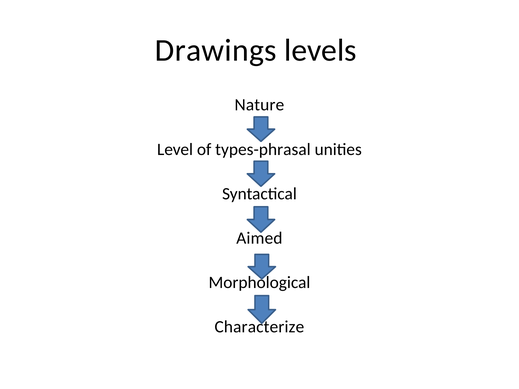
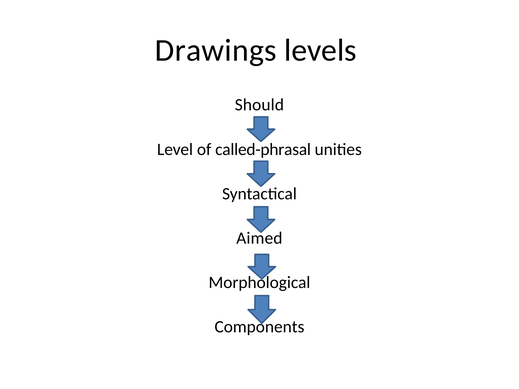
Nature: Nature -> Should
types-phrasal: types-phrasal -> called-phrasal
Characterize: Characterize -> Components
